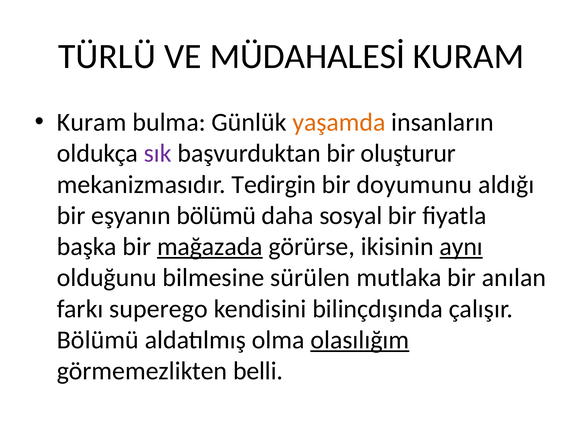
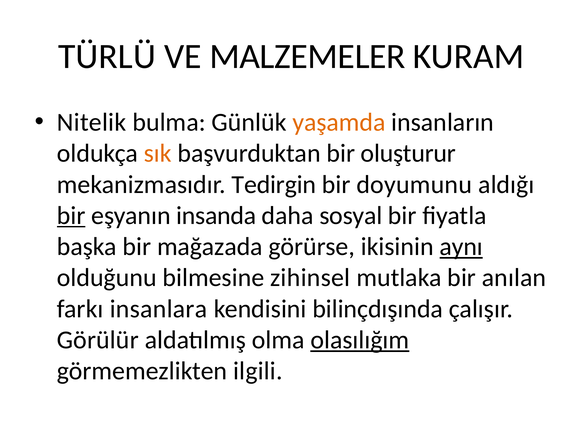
MÜDAHALESİ: MÜDAHALESİ -> MALZEMELER
Kuram at (92, 122): Kuram -> Nitelik
sık colour: purple -> orange
bir at (71, 216) underline: none -> present
eşyanın bölümü: bölümü -> insanda
mağazada underline: present -> none
sürülen: sürülen -> zihinsel
superego: superego -> insanlara
Bölümü at (98, 340): Bölümü -> Görülür
belli: belli -> ilgili
